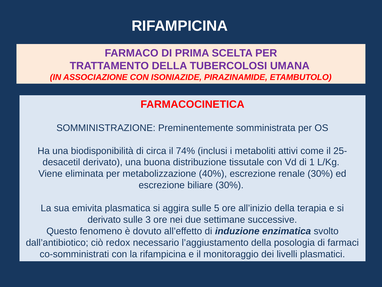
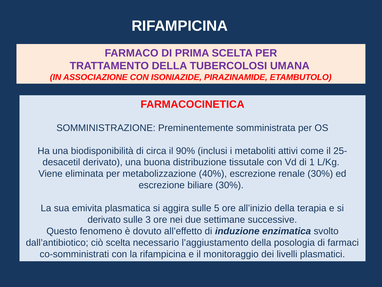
74%: 74% -> 90%
ciò redox: redox -> scelta
